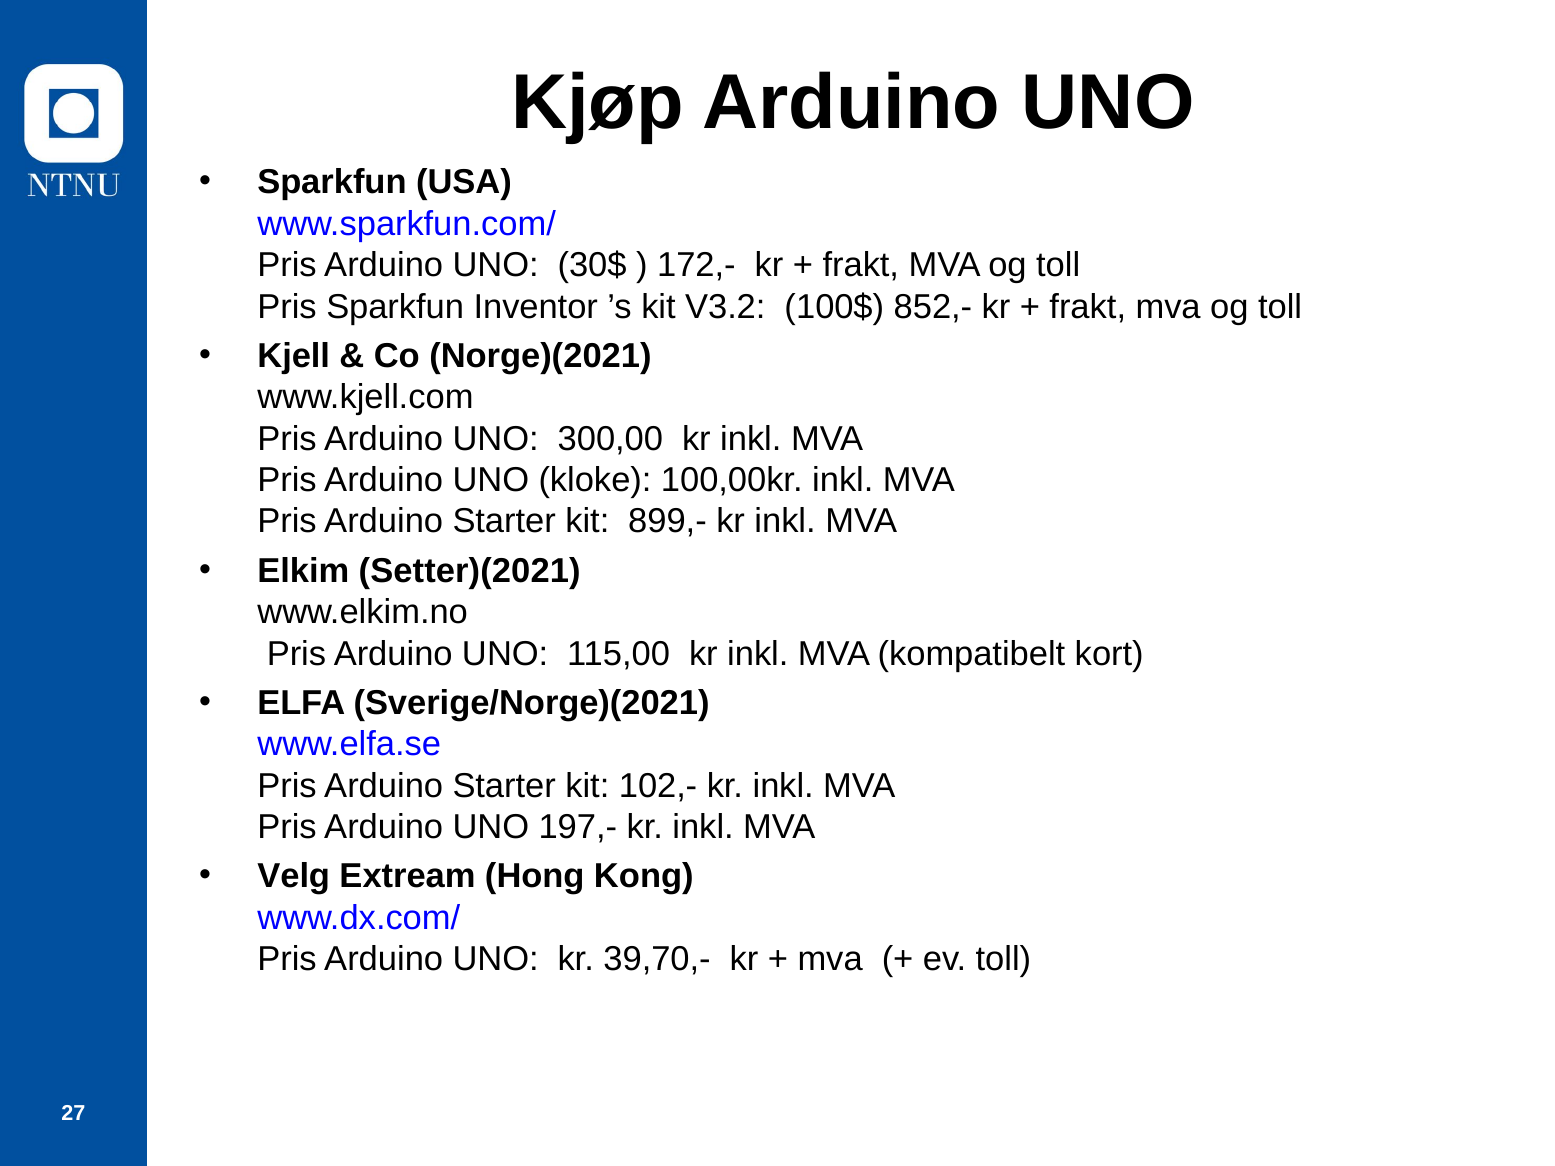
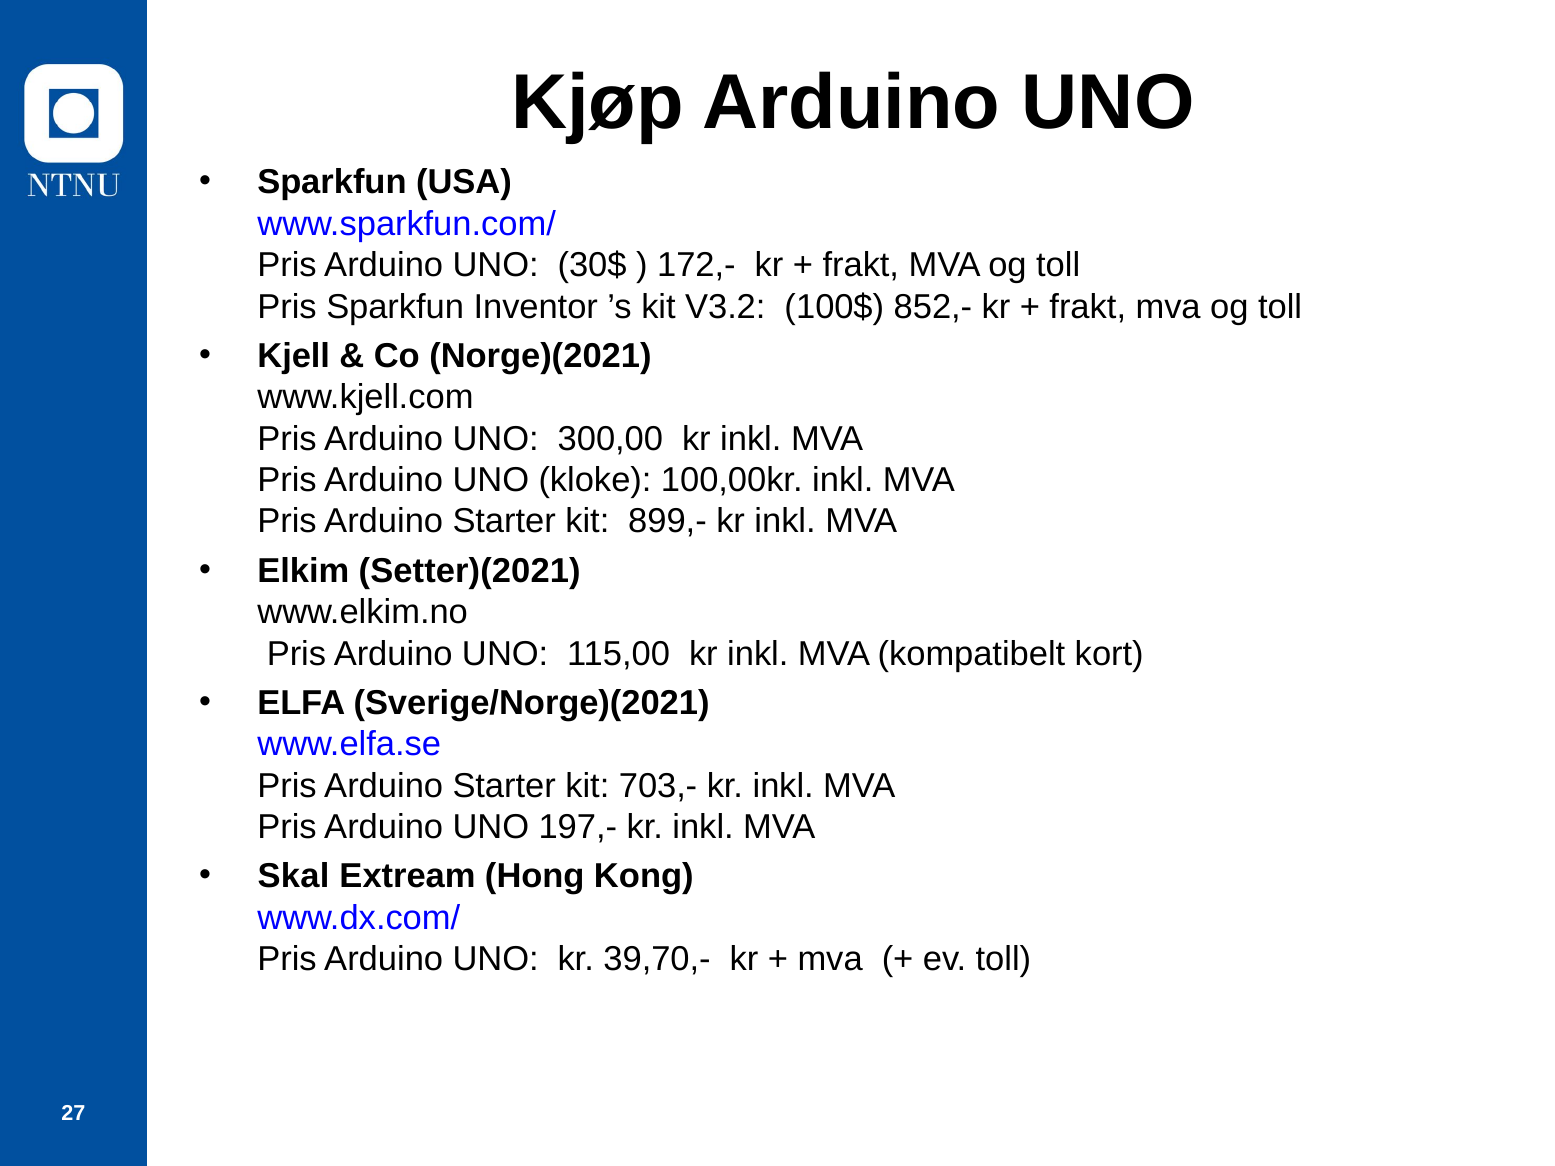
102,-: 102,- -> 703,-
Velg: Velg -> Skal
